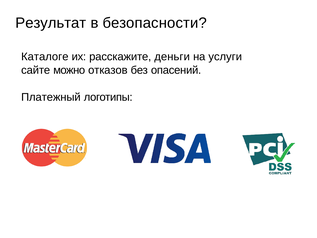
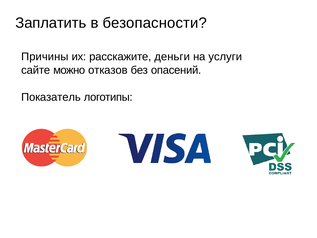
Результат: Результат -> Заплатить
Каталоге: Каталоге -> Причины
Платежный: Платежный -> Показатель
